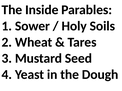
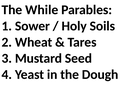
Inside: Inside -> While
